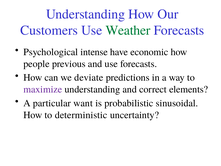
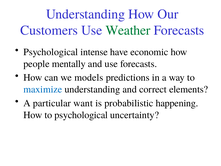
previous: previous -> mentally
deviate: deviate -> models
maximize colour: purple -> blue
sinusoidal: sinusoidal -> happening
to deterministic: deterministic -> psychological
